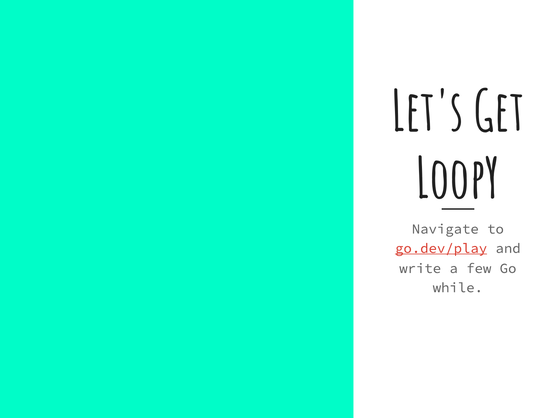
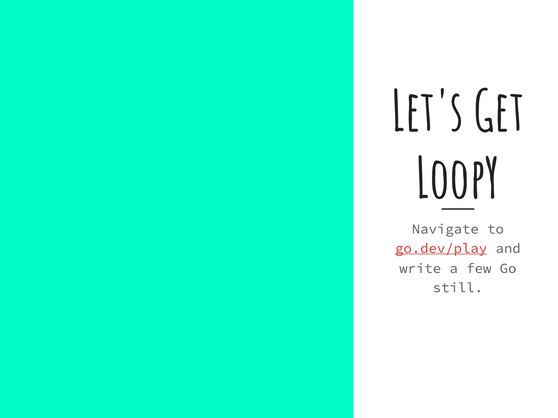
while: while -> still
